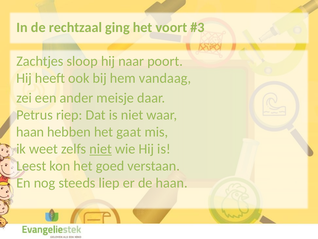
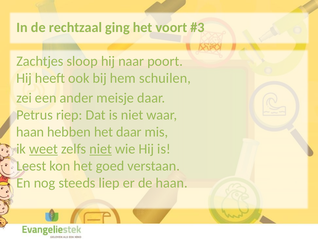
vandaag: vandaag -> schuilen
het gaat: gaat -> daar
weet underline: none -> present
